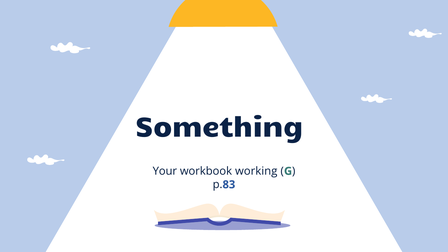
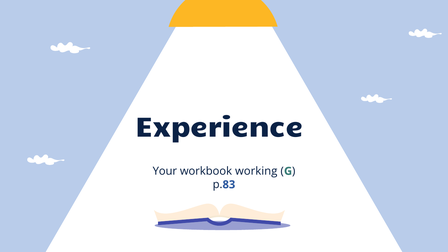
Something: Something -> Experience
